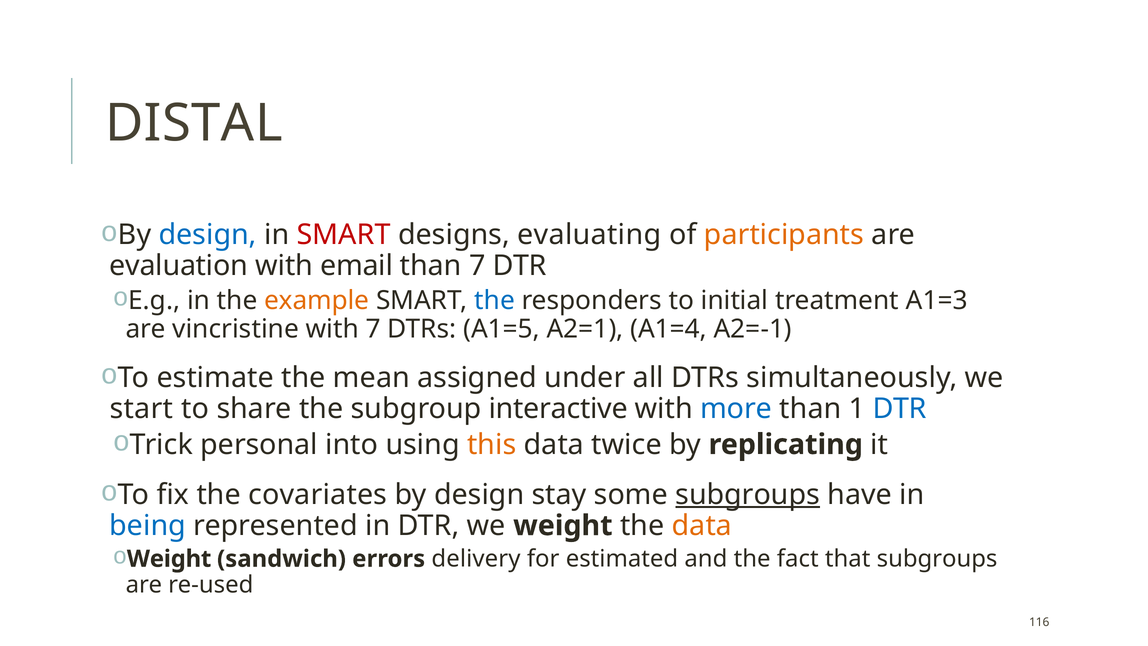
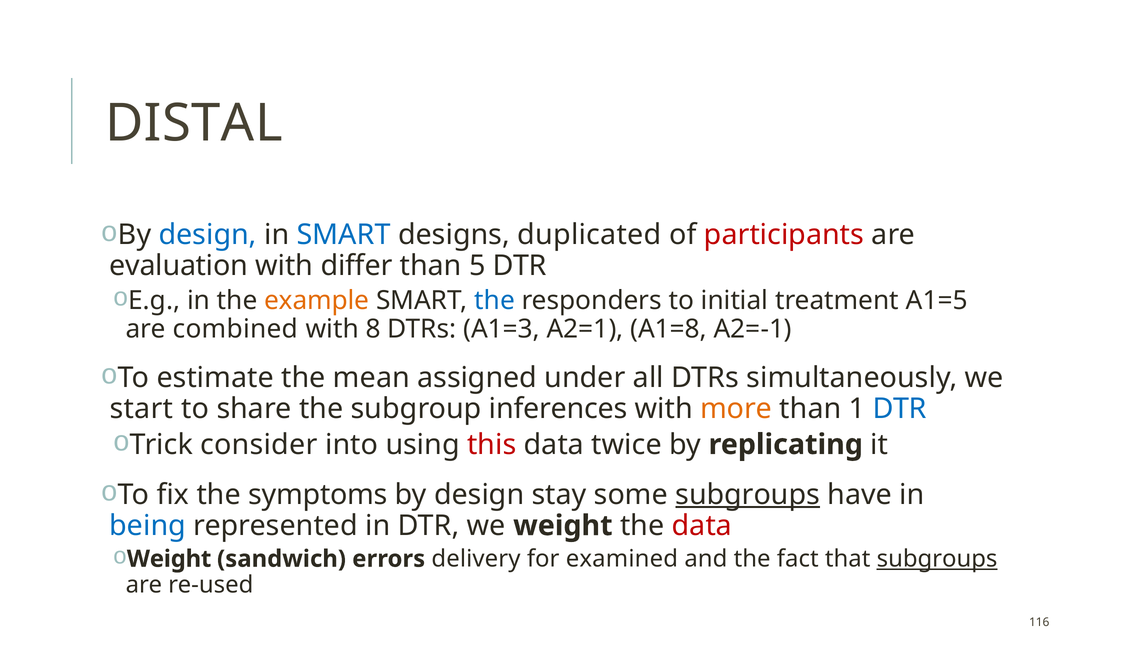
SMART at (344, 235) colour: red -> blue
evaluating: evaluating -> duplicated
participants colour: orange -> red
email: email -> differ
than 7: 7 -> 5
A1=3: A1=3 -> A1=5
vincristine: vincristine -> combined
with 7: 7 -> 8
A1=5: A1=5 -> A1=3
A1=4: A1=4 -> A1=8
interactive: interactive -> inferences
more colour: blue -> orange
personal: personal -> consider
this colour: orange -> red
covariates: covariates -> symptoms
data at (702, 525) colour: orange -> red
estimated: estimated -> examined
subgroups at (937, 559) underline: none -> present
